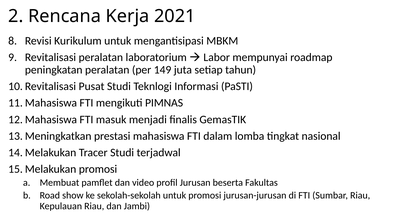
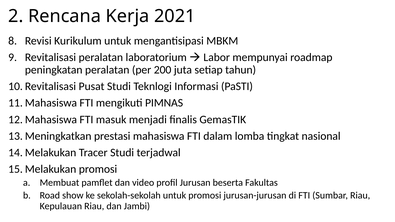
149: 149 -> 200
